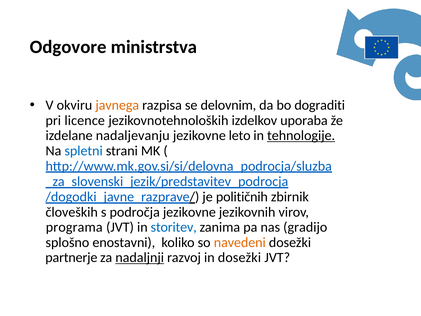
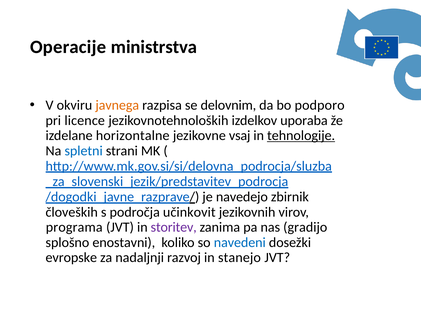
Odgovore: Odgovore -> Operacije
dograditi: dograditi -> podporo
nadaljevanju: nadaljevanju -> horizontalne
leto: leto -> vsaj
političnih: političnih -> navedejo
področja jezikovne: jezikovne -> učinkovit
storitev colour: blue -> purple
navedeni colour: orange -> blue
partnerje: partnerje -> evropske
nadaljnji underline: present -> none
in dosežki: dosežki -> stanejo
